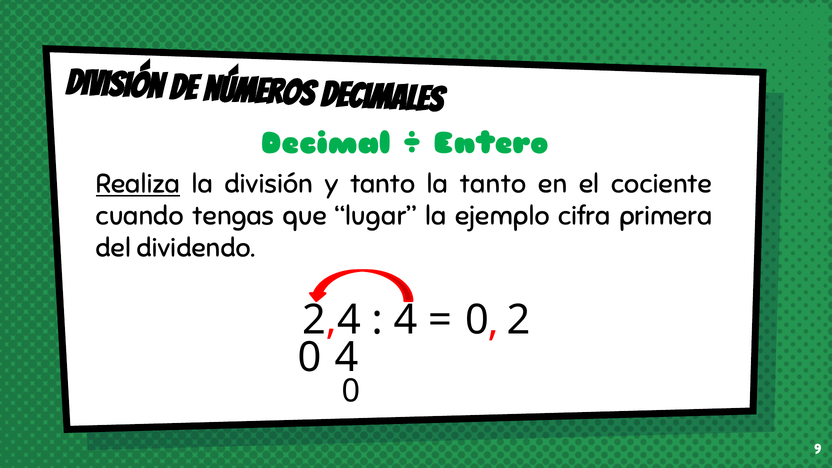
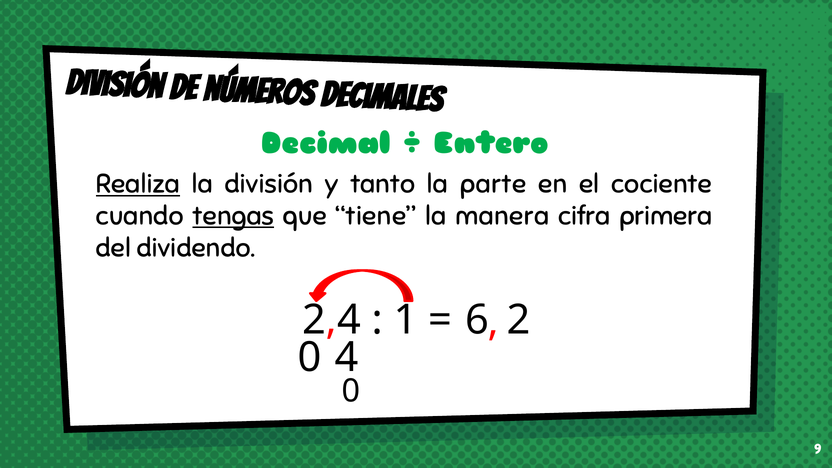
la tanto: tanto -> parte
tengas underline: none -> present
lugar: lugar -> tiene
ejemplo: ejemplo -> manera
4 at (405, 320): 4 -> 1
0 at (477, 320): 0 -> 6
